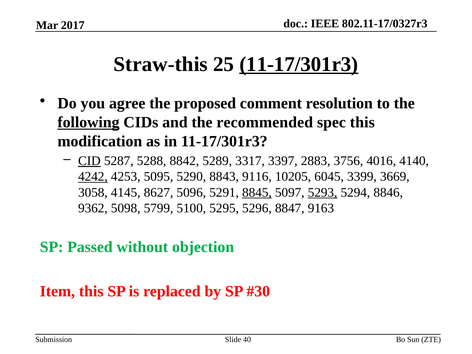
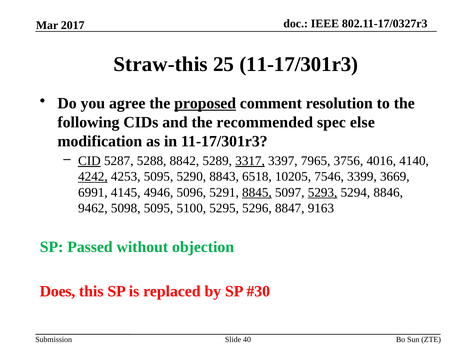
11-17/301r3 at (299, 64) underline: present -> none
proposed underline: none -> present
following underline: present -> none
spec this: this -> else
3317 underline: none -> present
2883: 2883 -> 7965
9116: 9116 -> 6518
6045: 6045 -> 7546
3058: 3058 -> 6991
8627: 8627 -> 4946
9362: 9362 -> 9462
5098 5799: 5799 -> 5095
Item: Item -> Does
